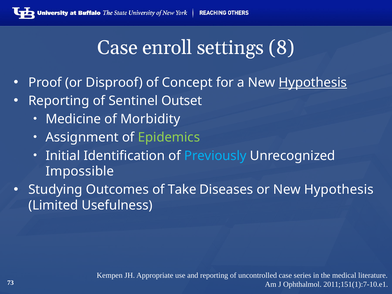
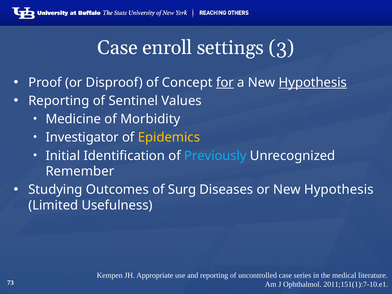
8: 8 -> 3
for underline: none -> present
Outset: Outset -> Values
Assignment: Assignment -> Investigator
Epidemics colour: light green -> yellow
Impossible: Impossible -> Remember
Take: Take -> Surg
